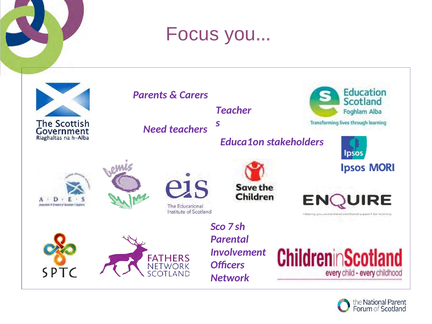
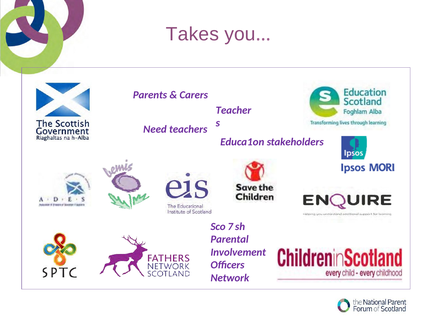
Focus: Focus -> Takes
